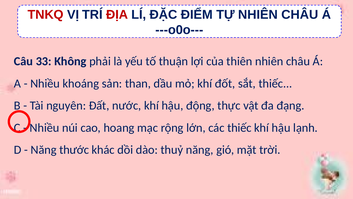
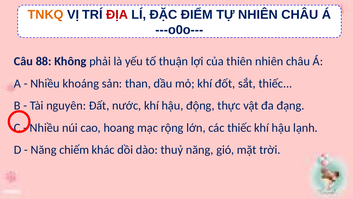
TNKQ colour: red -> orange
33: 33 -> 88
thước: thước -> chiếm
